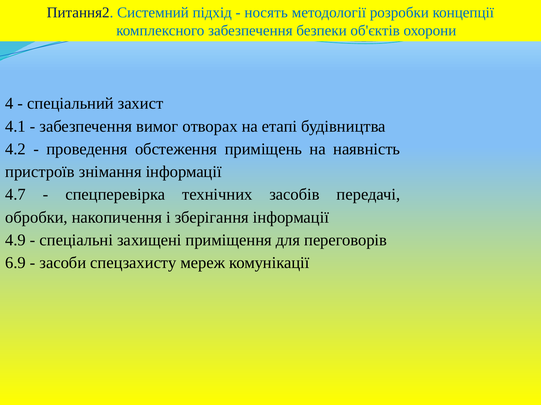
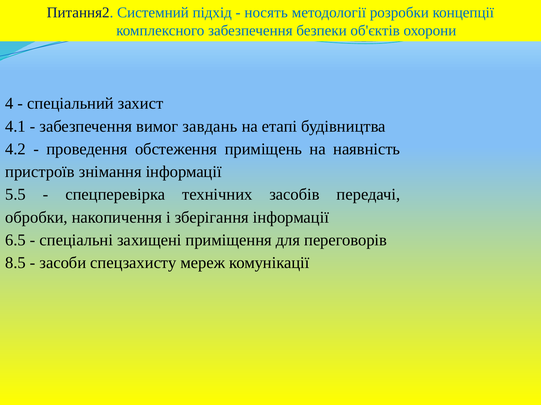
отворах: отворах -> завдань
4.7: 4.7 -> 5.5
4.9: 4.9 -> 6.5
6.9: 6.9 -> 8.5
